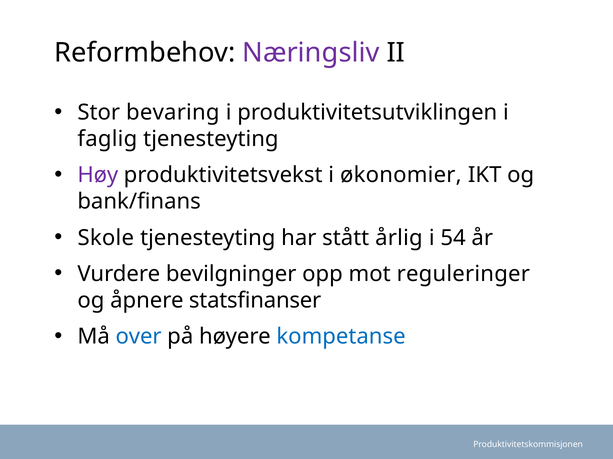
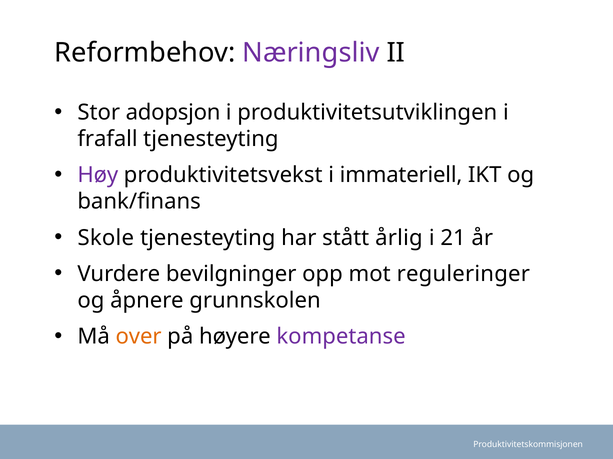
bevaring: bevaring -> adopsjon
faglig: faglig -> frafall
økonomier: økonomier -> immateriell
54: 54 -> 21
statsfinanser: statsfinanser -> grunnskolen
over colour: blue -> orange
kompetanse colour: blue -> purple
